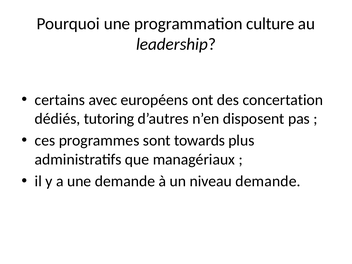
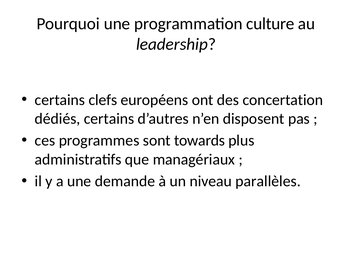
avec: avec -> clefs
dédiés tutoring: tutoring -> certains
niveau demande: demande -> parallèles
